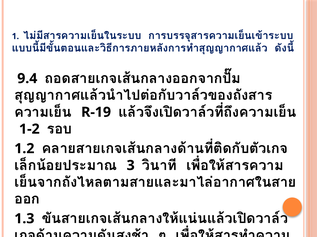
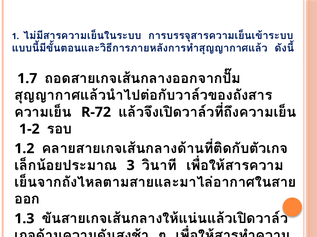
9.4: 9.4 -> 1.7
R-19: R-19 -> R-72
